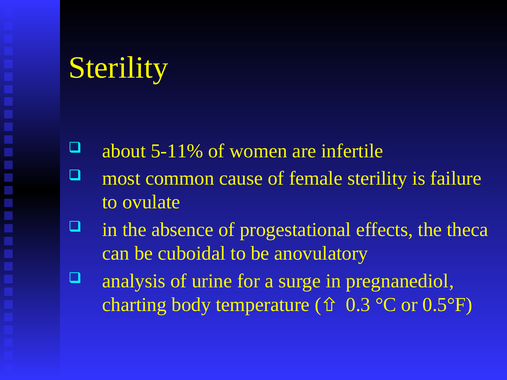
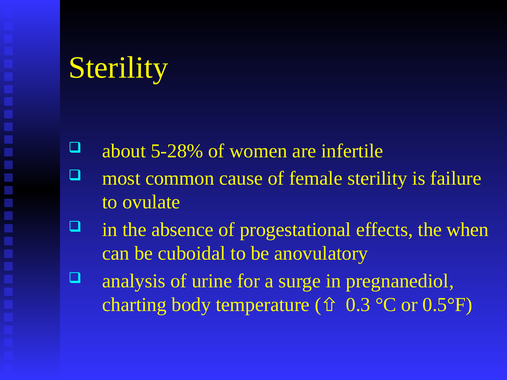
5-11%: 5-11% -> 5-28%
theca: theca -> when
